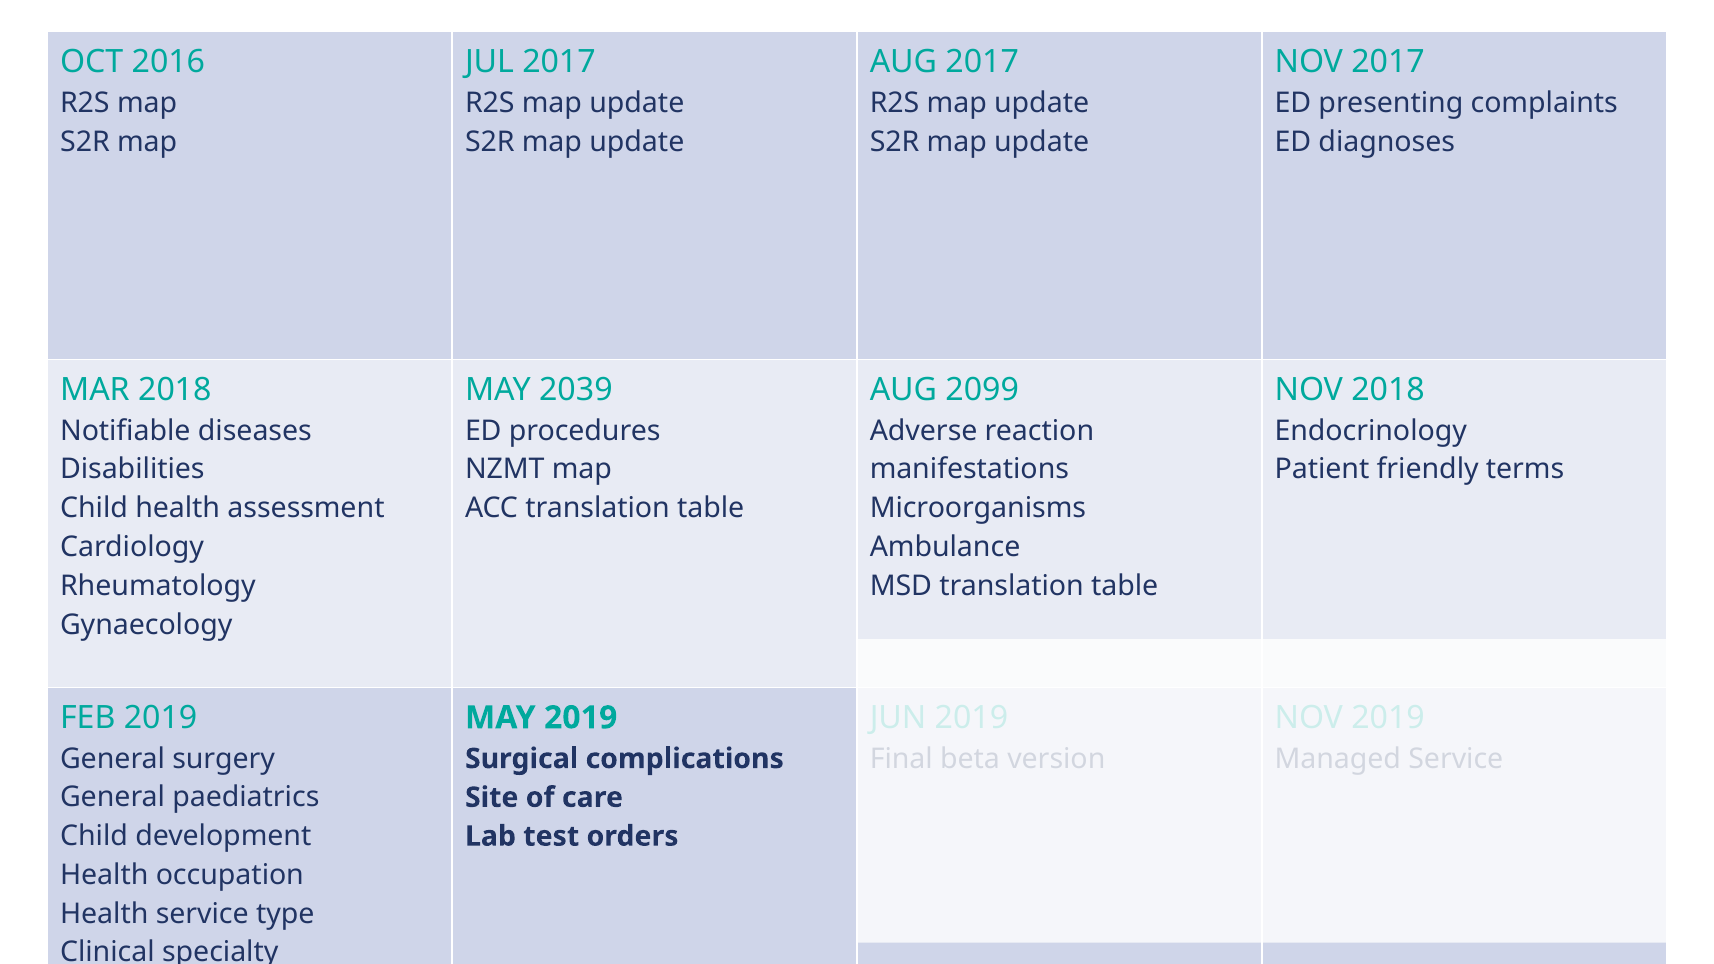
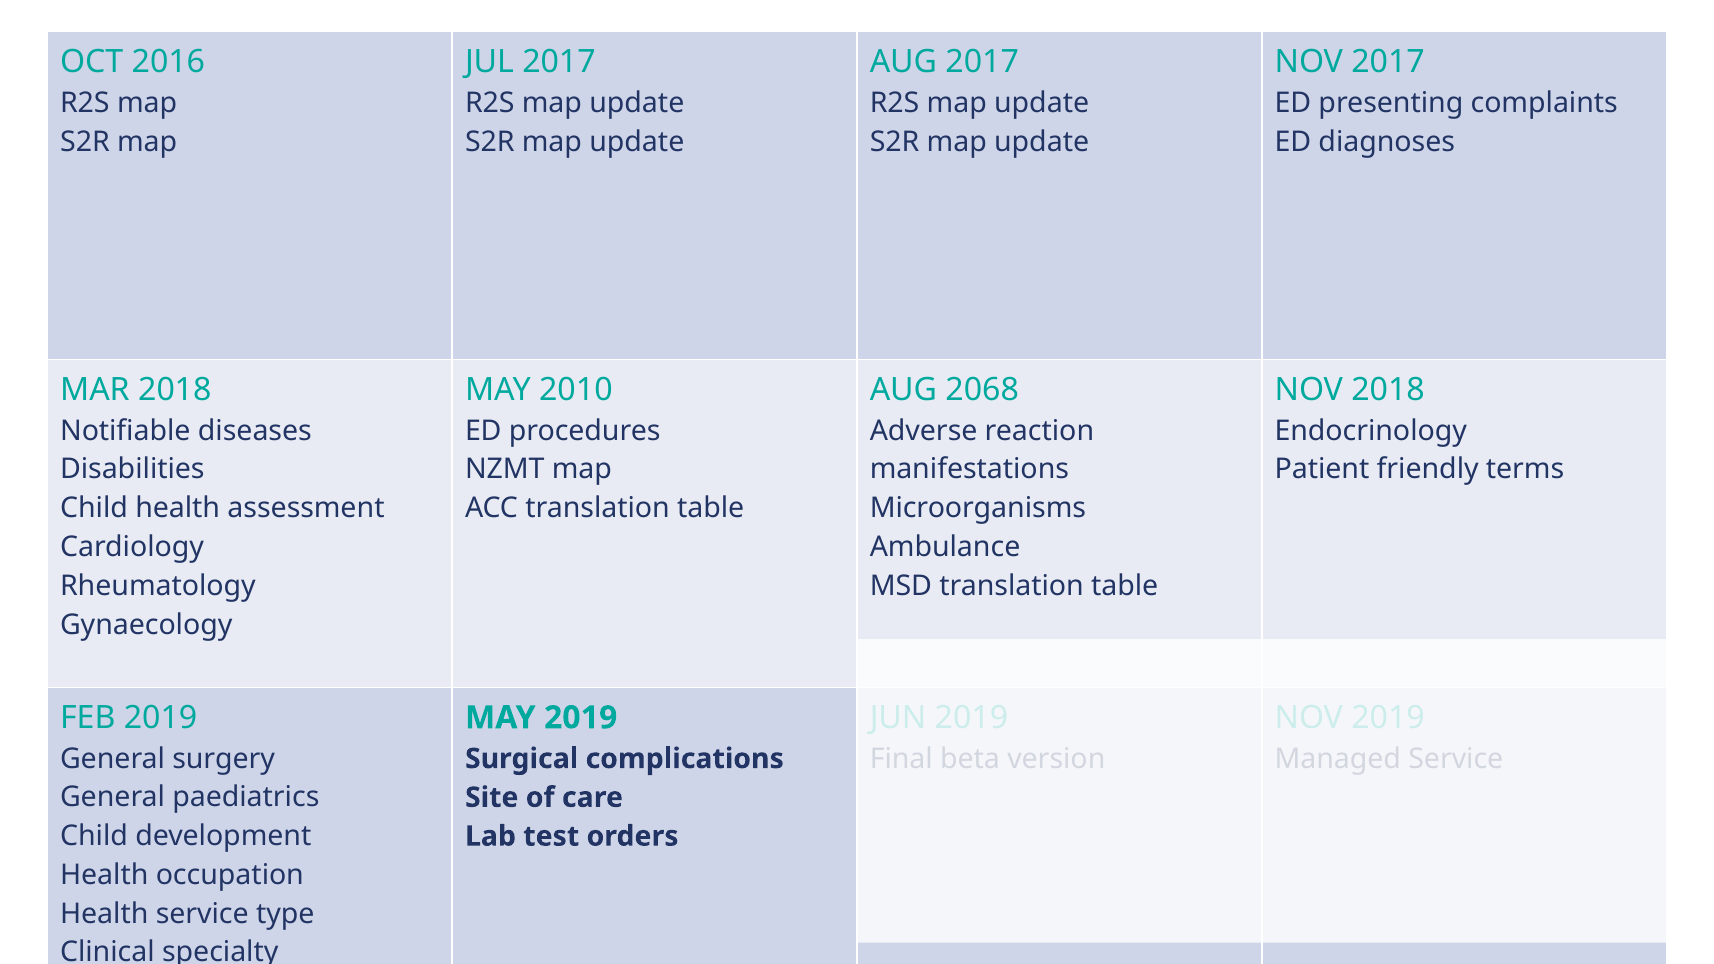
2039: 2039 -> 2010
2099: 2099 -> 2068
